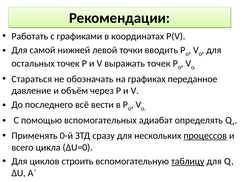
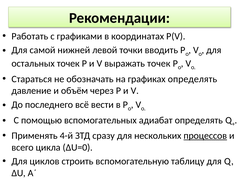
графиках переданное: переданное -> определять
0-й: 0-й -> 4-й
таблицу underline: present -> none
